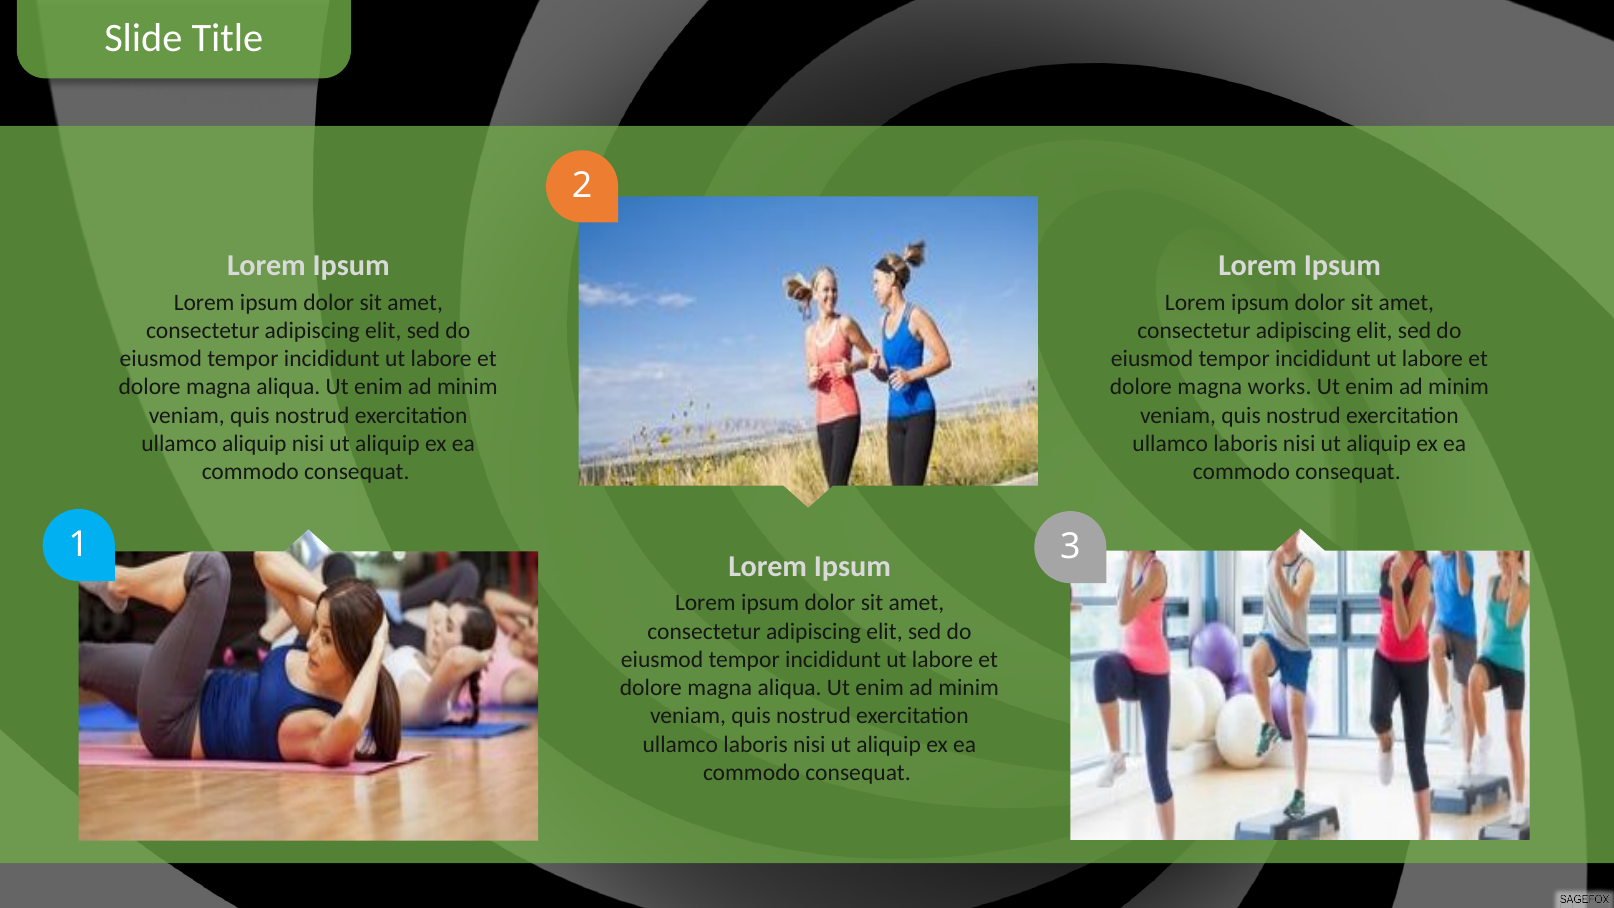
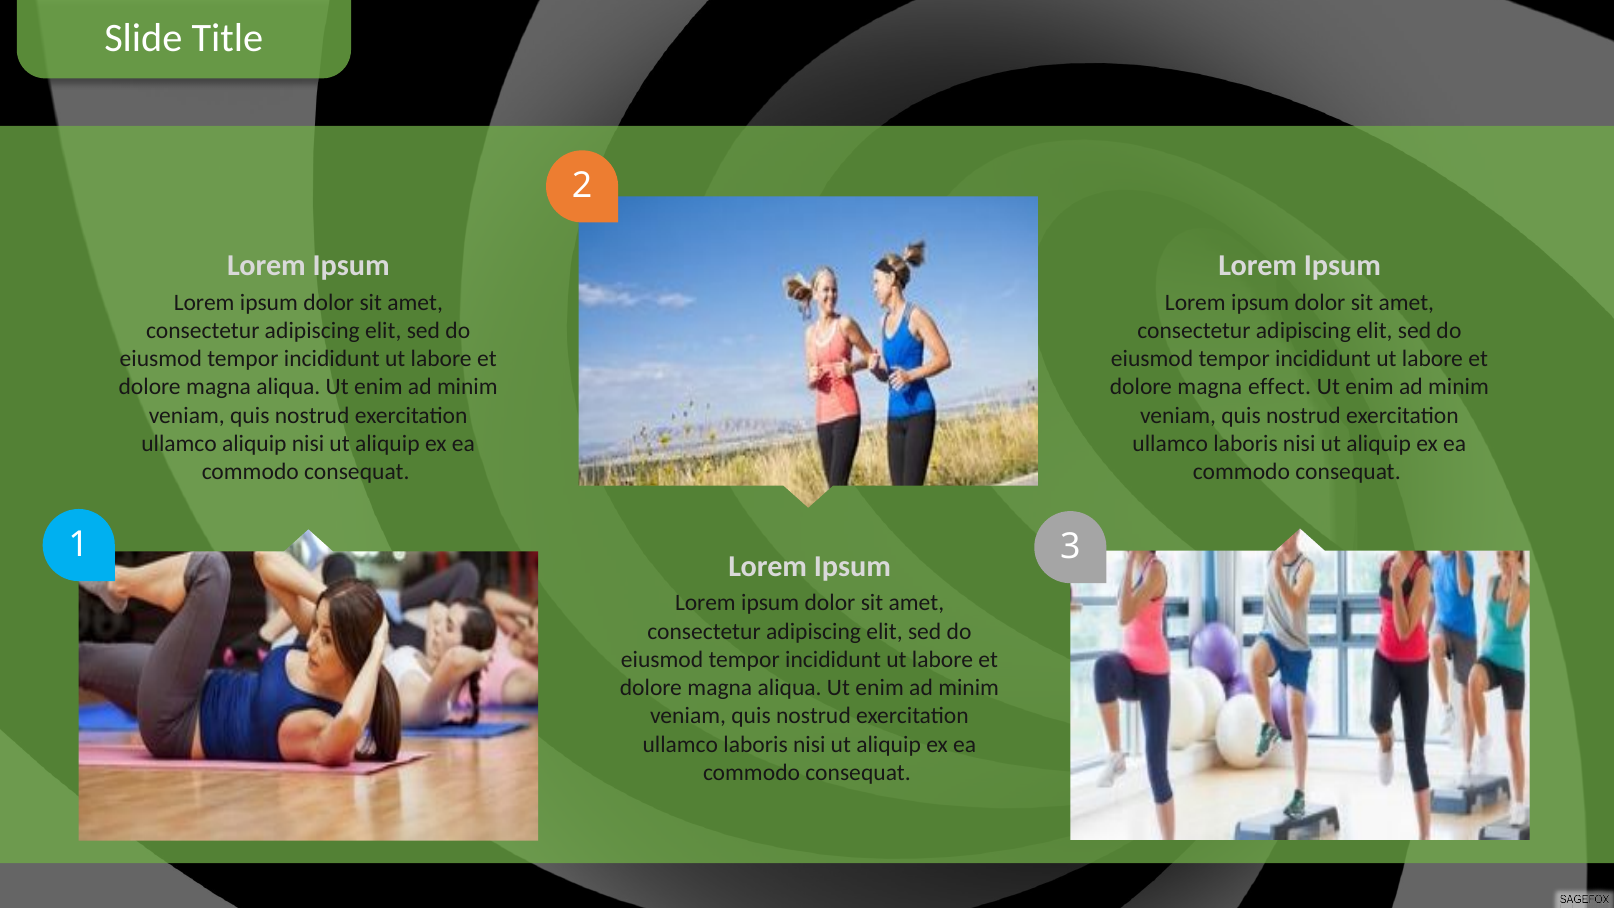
works: works -> effect
